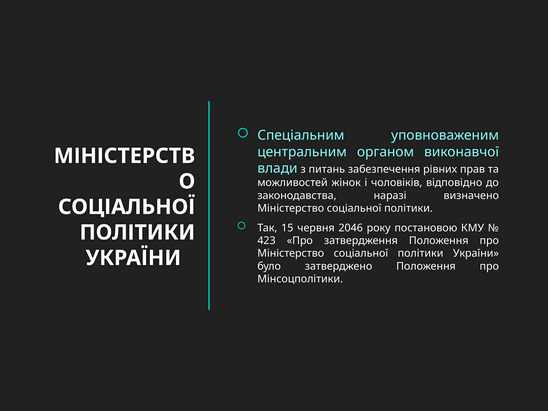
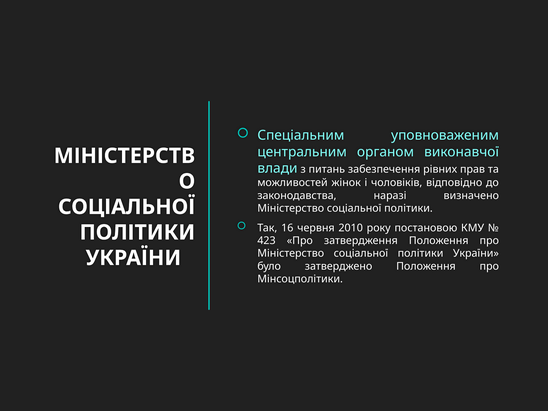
15: 15 -> 16
2046: 2046 -> 2010
